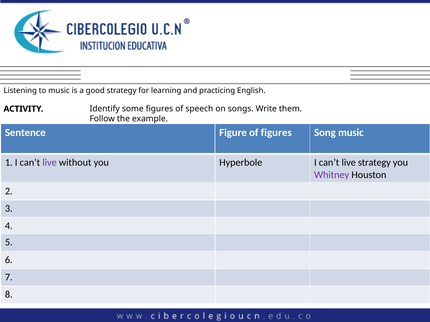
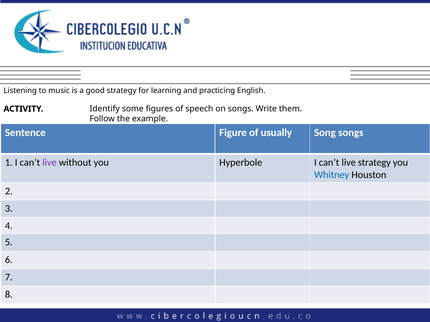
of figures: figures -> usually
Song music: music -> songs
Whitney colour: purple -> blue
